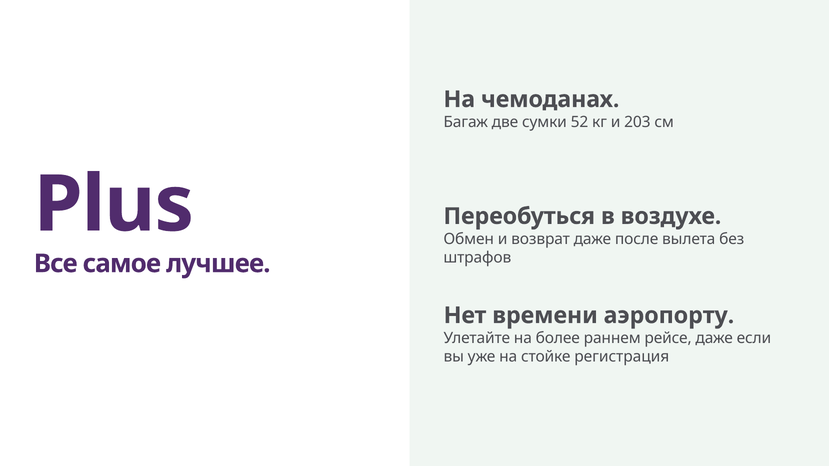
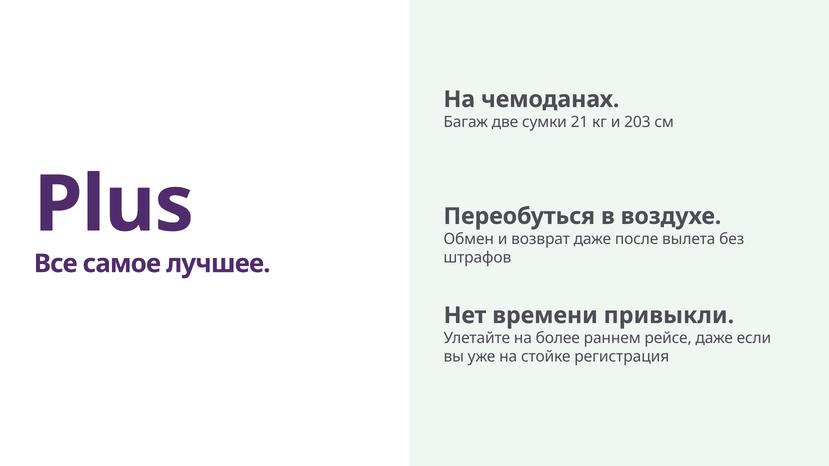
52: 52 -> 21
аэропорту: аэропорту -> привыкли
